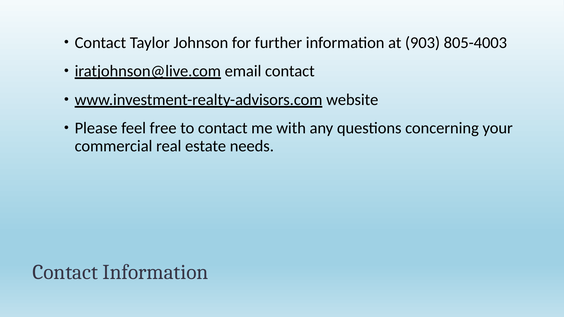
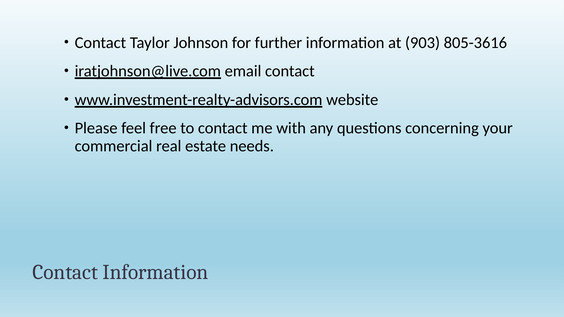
805-4003: 805-4003 -> 805-3616
